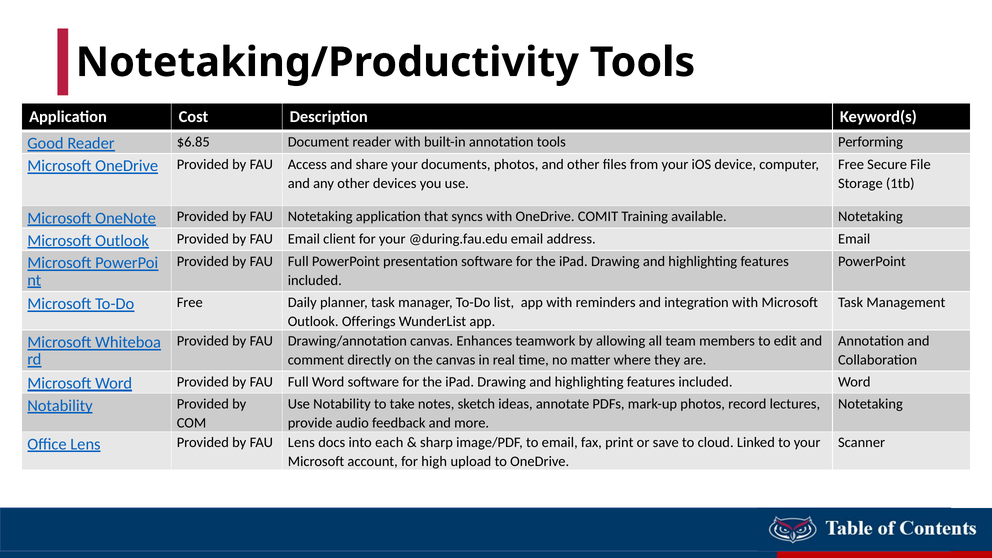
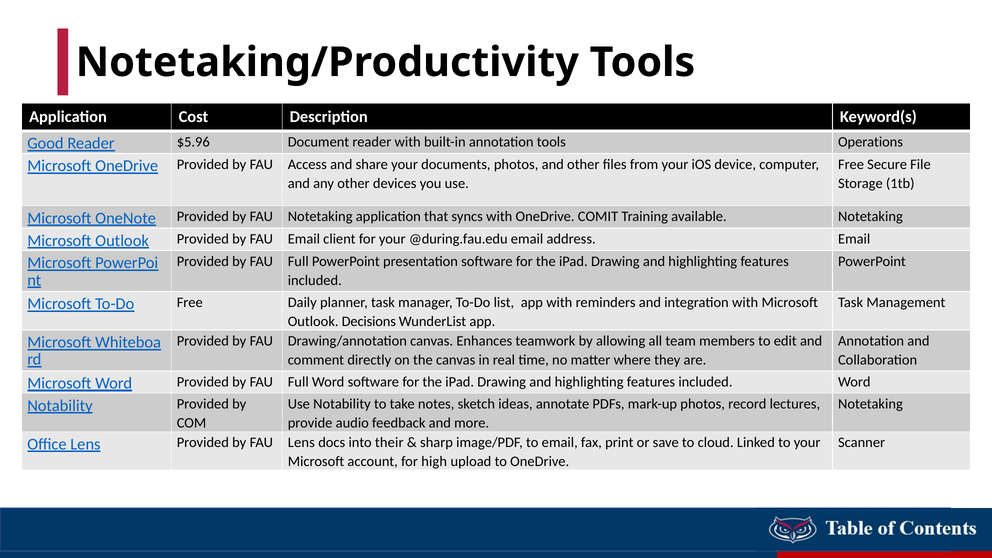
$6.85: $6.85 -> $5.96
Performing: Performing -> Operations
Offerings: Offerings -> Decisions
each: each -> their
